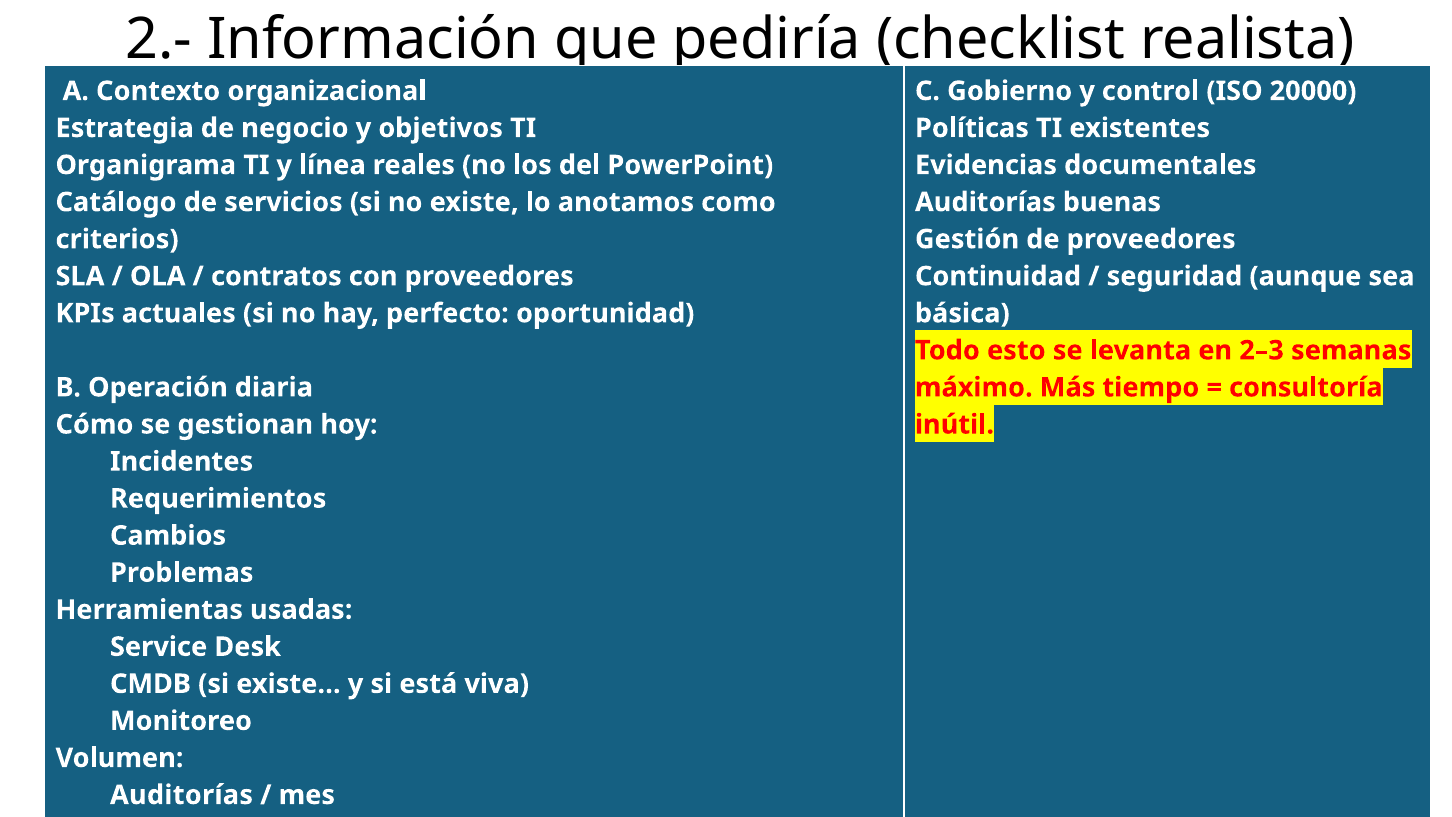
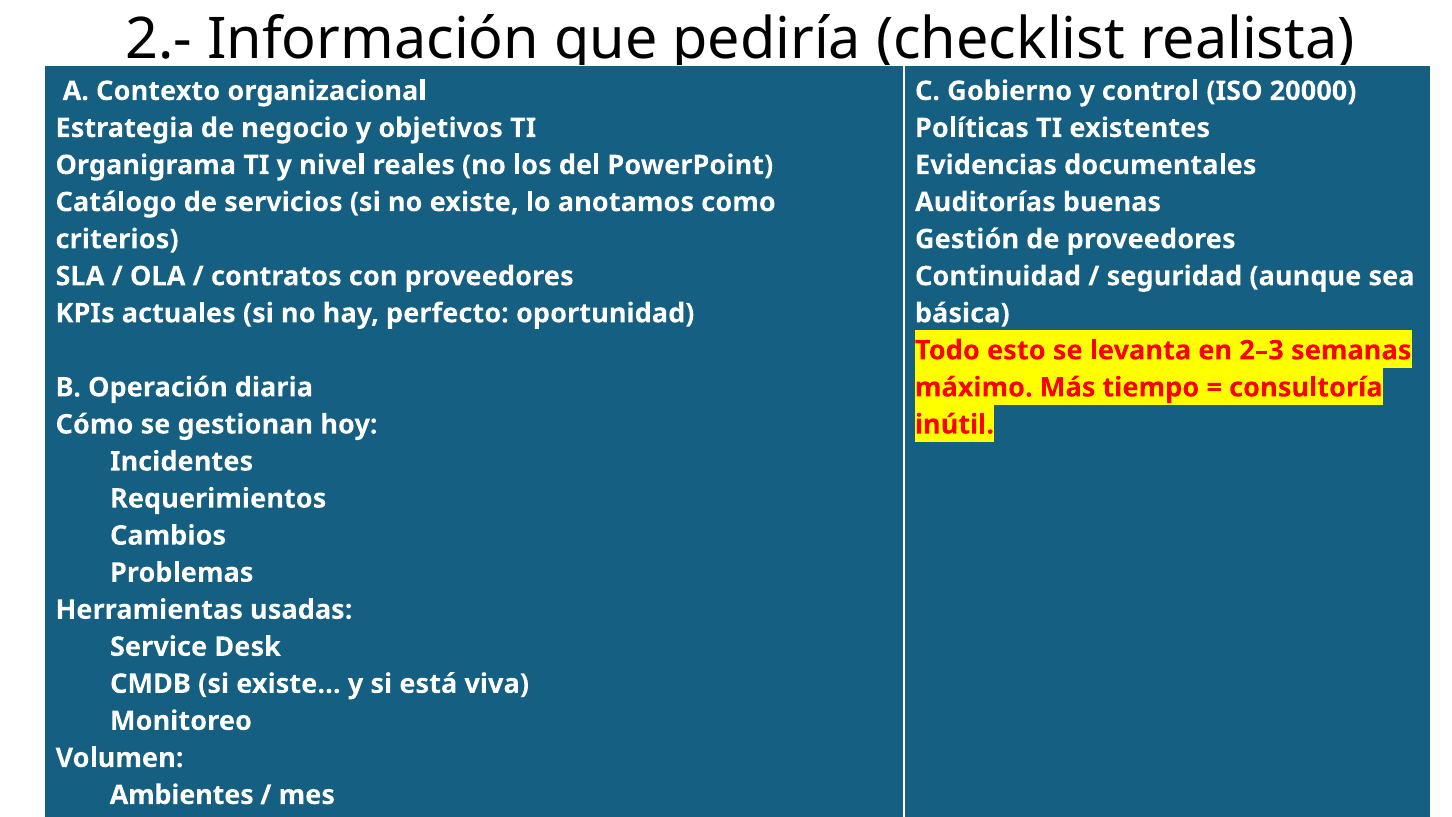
línea: línea -> nivel
Auditorías at (181, 795): Auditorías -> Ambientes
